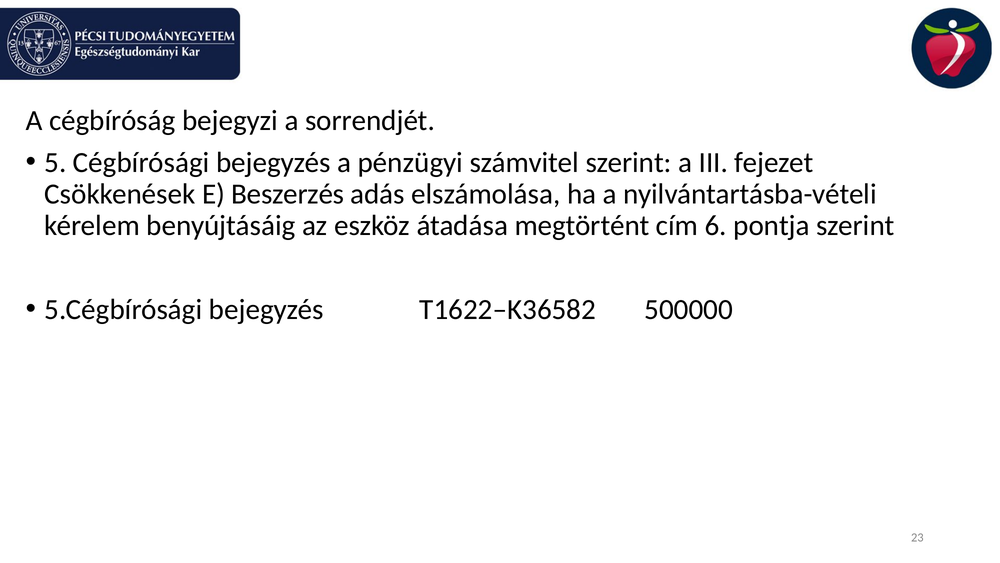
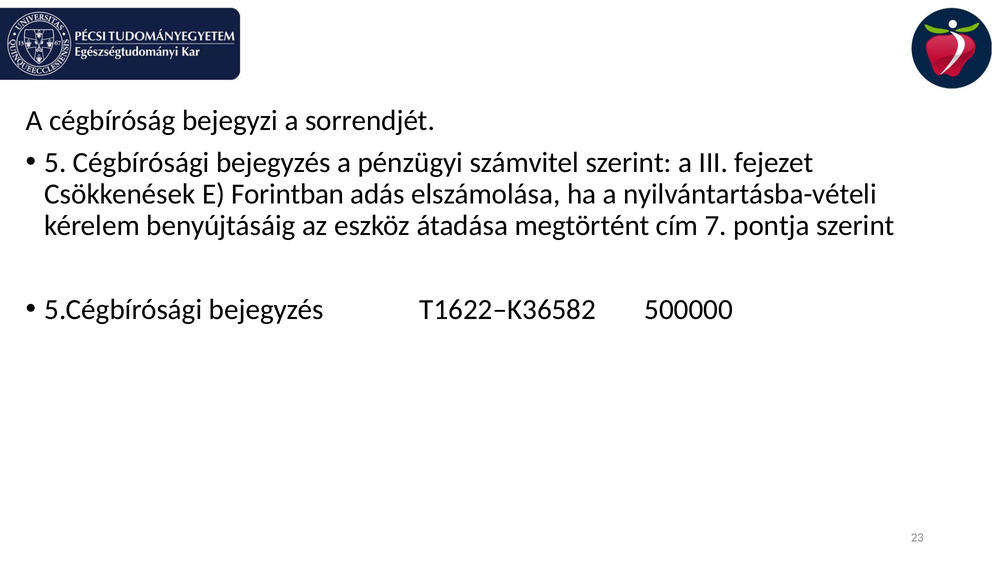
Beszerzés: Beszerzés -> Forintban
6: 6 -> 7
